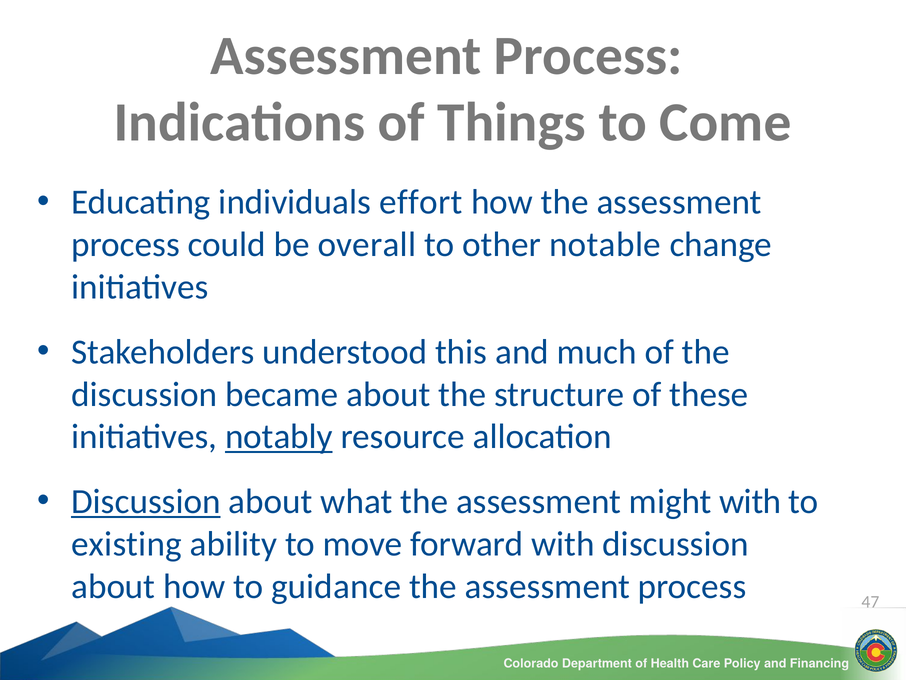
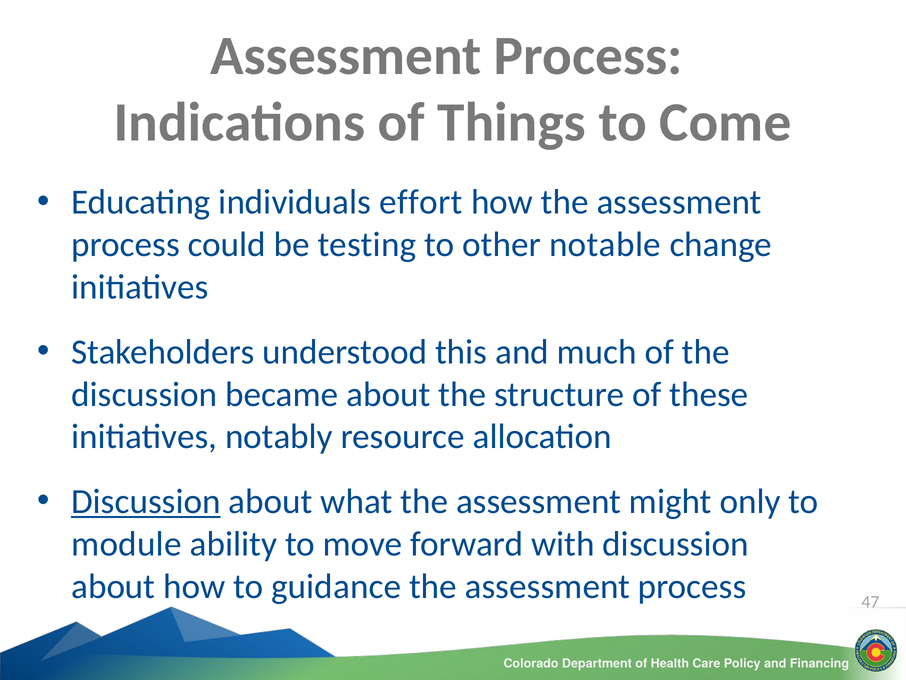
overall: overall -> testing
notably underline: present -> none
might with: with -> only
existing: existing -> module
